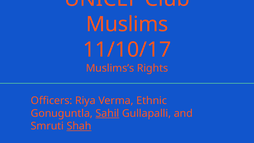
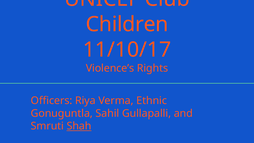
Muslims: Muslims -> Children
Muslims’s: Muslims’s -> Violence’s
Sahil underline: present -> none
